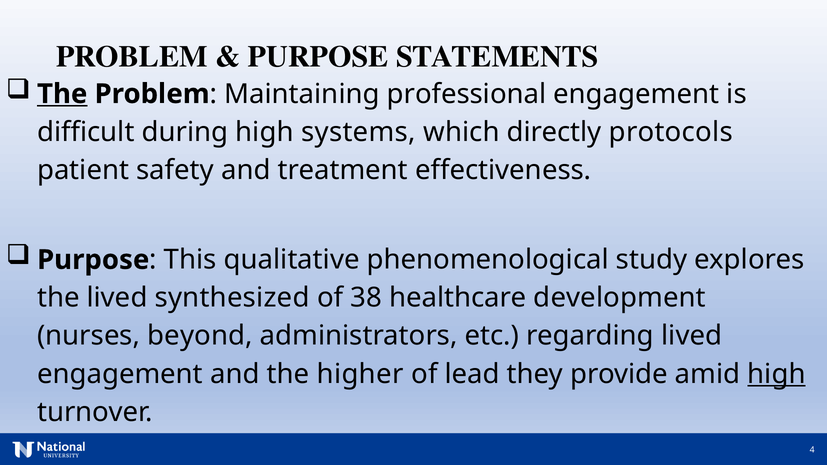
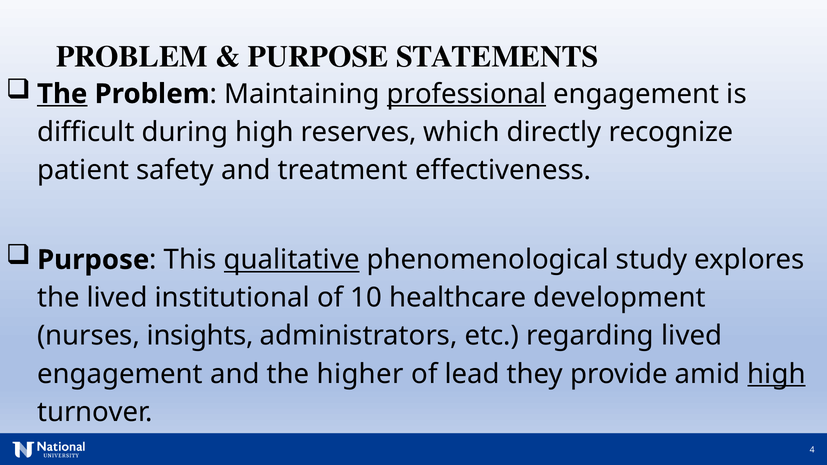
professional underline: none -> present
systems: systems -> reserves
protocols: protocols -> recognize
qualitative underline: none -> present
synthesized: synthesized -> institutional
38: 38 -> 10
beyond: beyond -> insights
